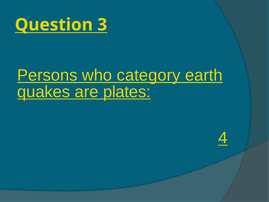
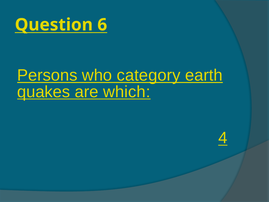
3: 3 -> 6
plates: plates -> which
